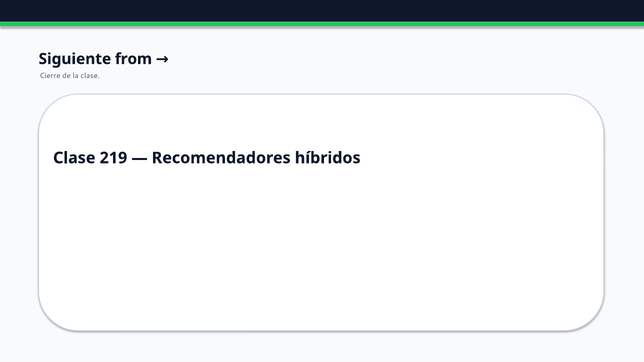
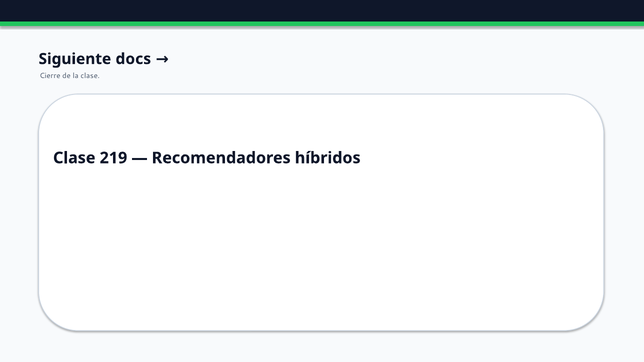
from: from -> docs
